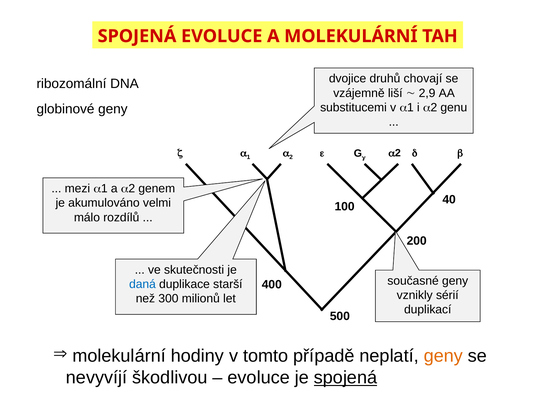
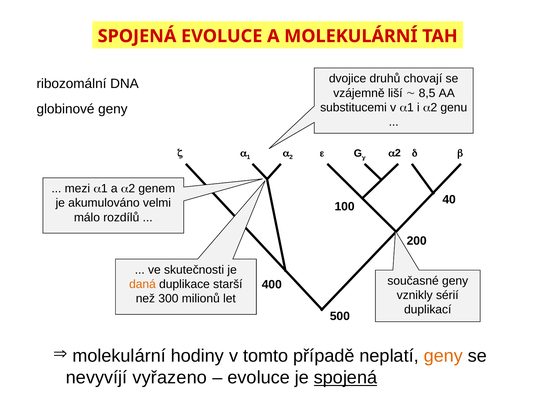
2,9: 2,9 -> 8,5
daná colour: blue -> orange
škodlivou: škodlivou -> vyřazeno
